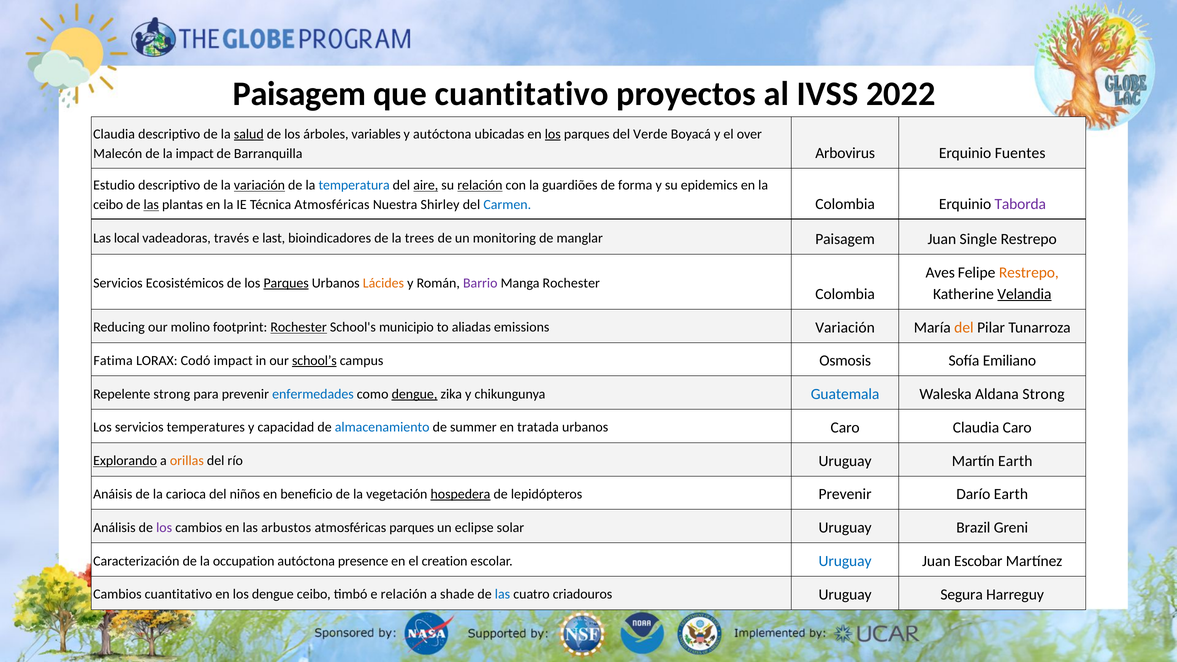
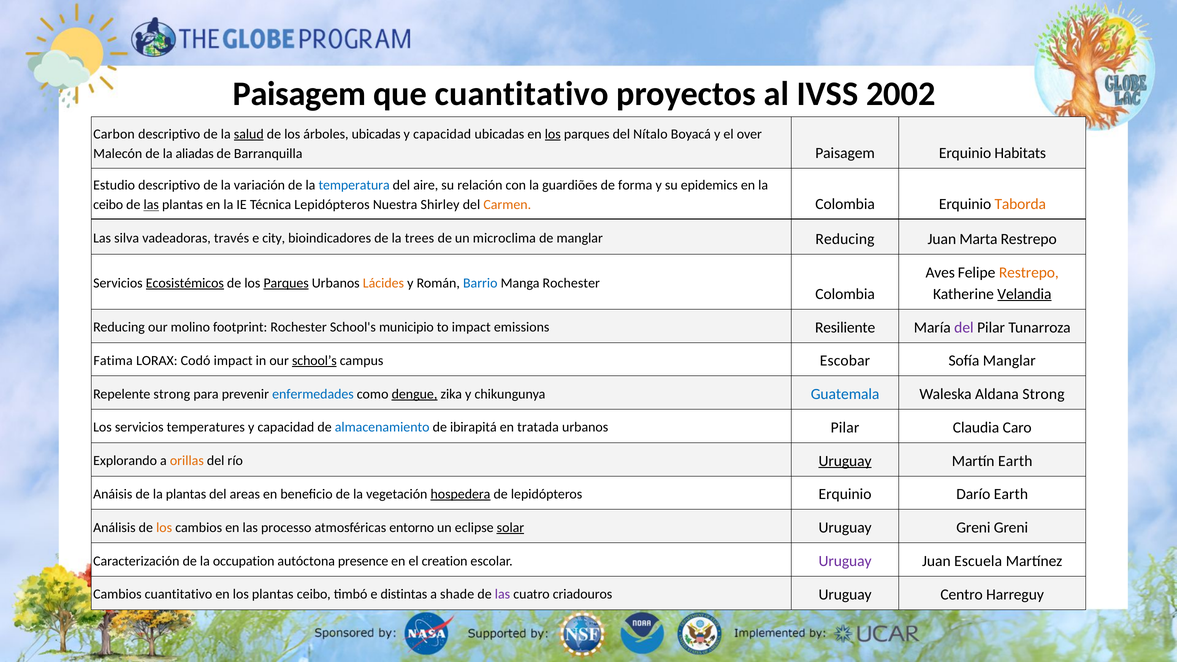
2022: 2022 -> 2002
Claudia at (114, 134): Claudia -> Carbon
árboles variables: variables -> ubicadas
autóctona at (442, 134): autóctona -> capacidad
Verde: Verde -> Nítalo
la impact: impact -> aliadas
Barranquilla Arbovirus: Arbovirus -> Paisagem
Fuentes: Fuentes -> Habitats
variación at (259, 185) underline: present -> none
aire underline: present -> none
relación at (480, 185) underline: present -> none
Técnica Atmosféricas: Atmosféricas -> Lepidópteros
Carmen colour: blue -> orange
Taborda colour: purple -> orange
local: local -> silva
last: last -> city
monitoring: monitoring -> microclima
manglar Paisagem: Paisagem -> Reducing
Single: Single -> Marta
Ecosistémicos underline: none -> present
Barrio colour: purple -> blue
Rochester at (299, 327) underline: present -> none
to aliadas: aliadas -> impact
emissions Variación: Variación -> Resiliente
del at (964, 327) colour: orange -> purple
Osmosis: Osmosis -> Escobar
Sofía Emiliano: Emiliano -> Manglar
summer: summer -> ibirapitá
urbanos Caro: Caro -> Pilar
Explorando underline: present -> none
Uruguay at (845, 461) underline: none -> present
la carioca: carioca -> plantas
niños: niños -> areas
lepidópteros Prevenir: Prevenir -> Erquinio
los at (164, 528) colour: purple -> orange
arbustos: arbustos -> processo
atmosféricas parques: parques -> entorno
solar underline: none -> present
Uruguay Brazil: Brazil -> Greni
Uruguay at (845, 561) colour: blue -> purple
Escobar: Escobar -> Escuela
los dengue: dengue -> plantas
e relación: relación -> distintas
las at (502, 594) colour: blue -> purple
Segura: Segura -> Centro
